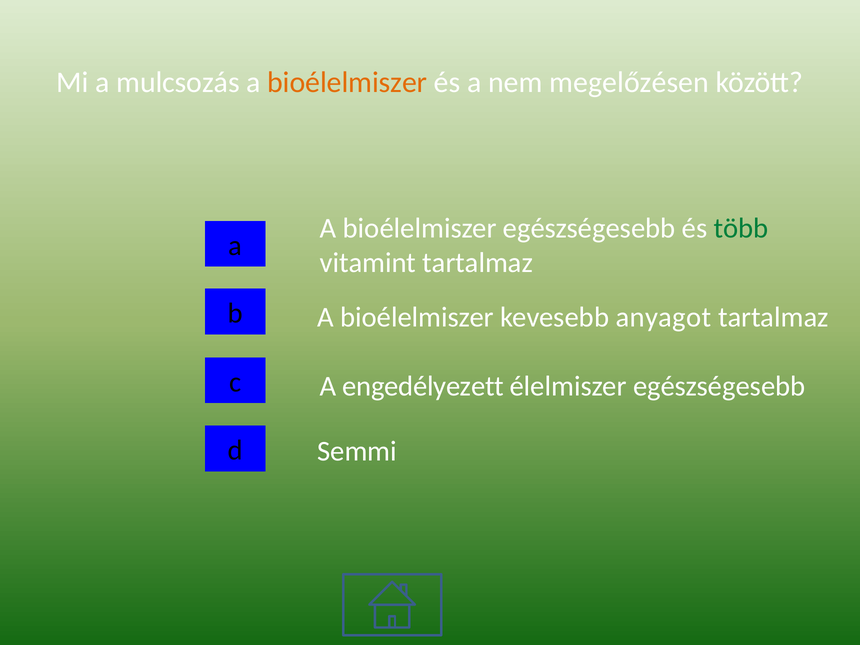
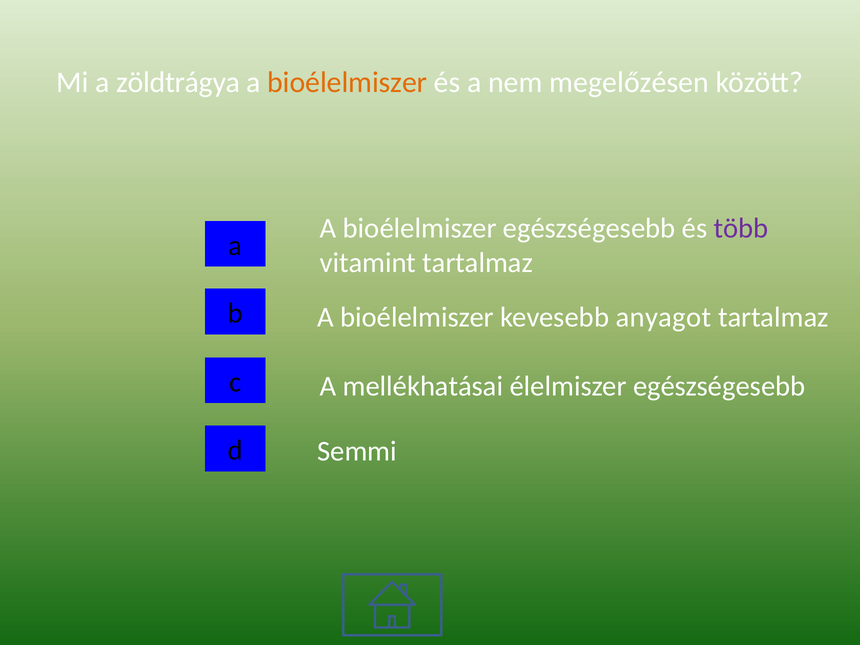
mulcsozás: mulcsozás -> zöldtrágya
több colour: green -> purple
engedélyezett: engedélyezett -> mellékhatásai
